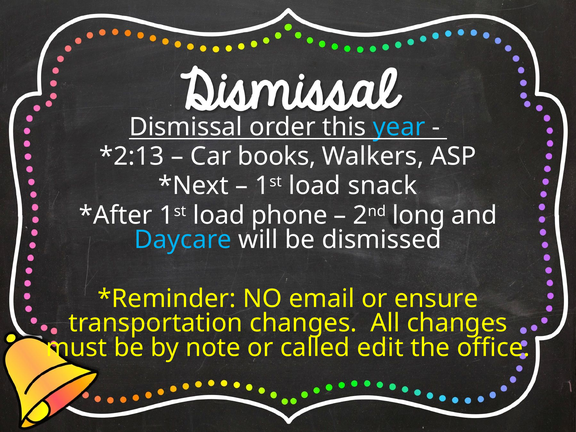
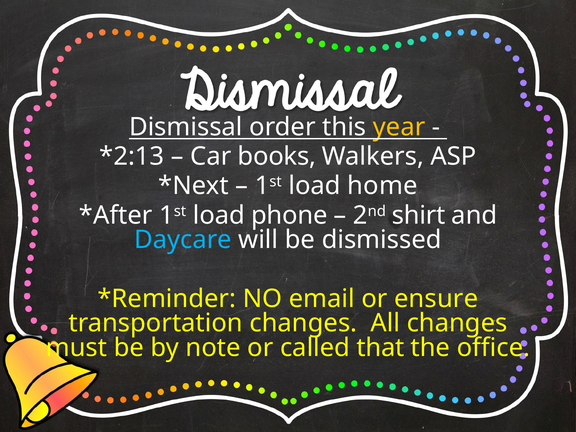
year colour: light blue -> yellow
snack: snack -> home
long: long -> shirt
edit: edit -> that
